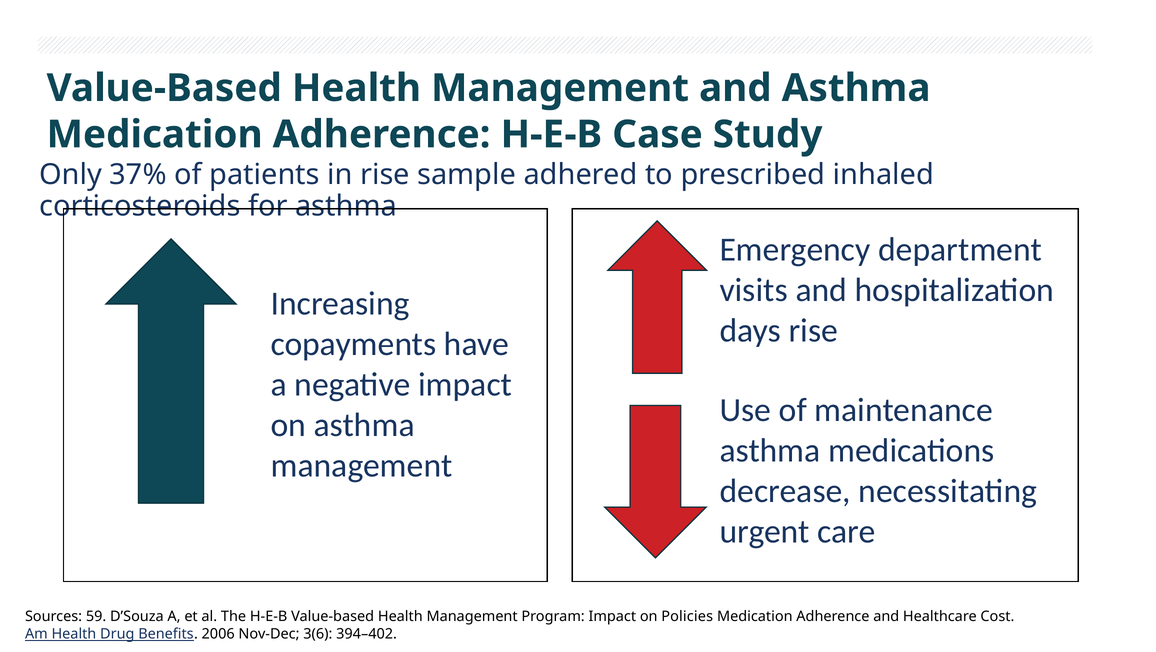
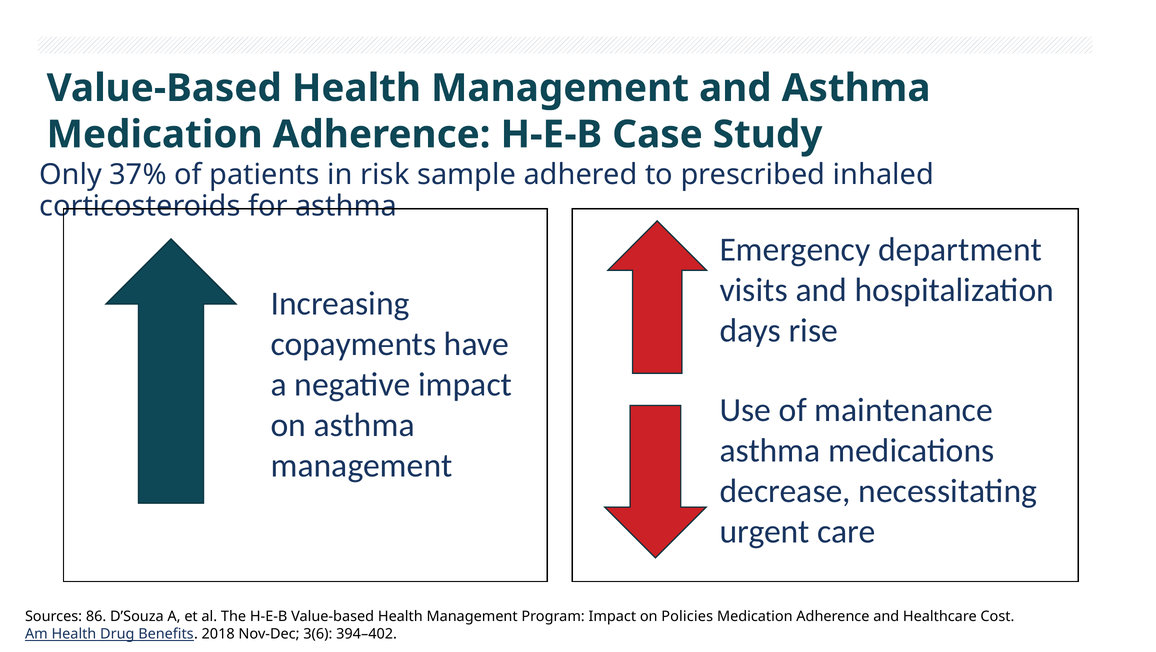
in rise: rise -> risk
59: 59 -> 86
2006: 2006 -> 2018
